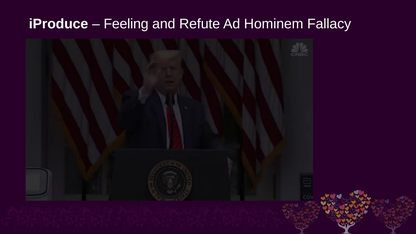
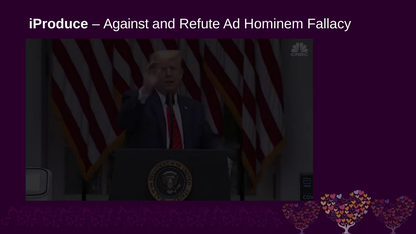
Feeling: Feeling -> Against
